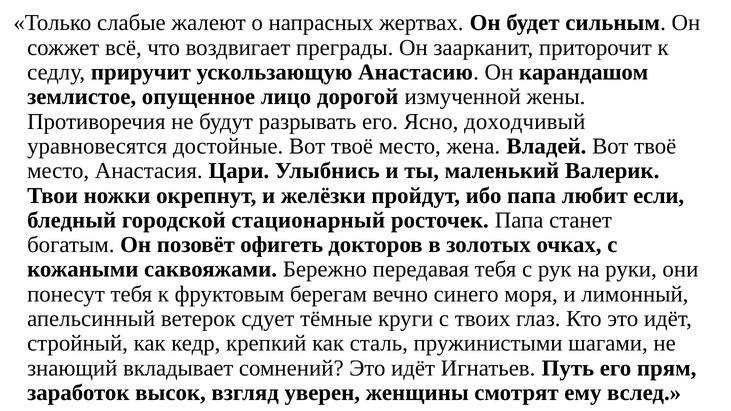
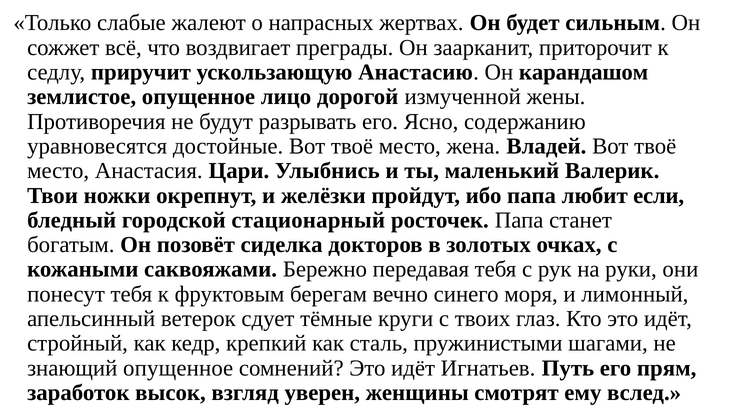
доходчивый: доходчивый -> содержанию
офигеть: офигеть -> сиделка
знающий вкладывает: вкладывает -> опущенное
